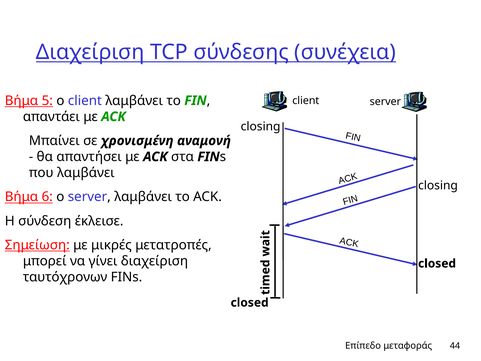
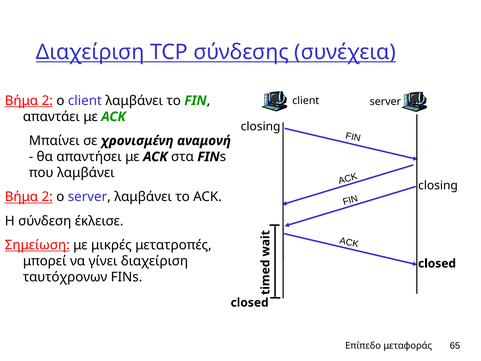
5 at (47, 101): 5 -> 2
6 at (47, 197): 6 -> 2
44: 44 -> 65
